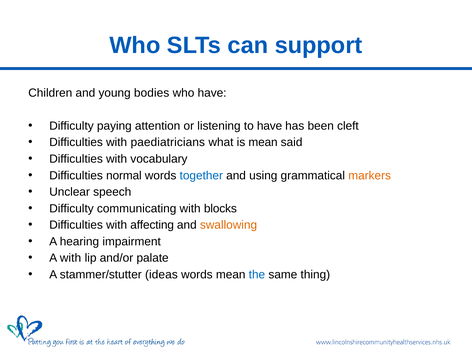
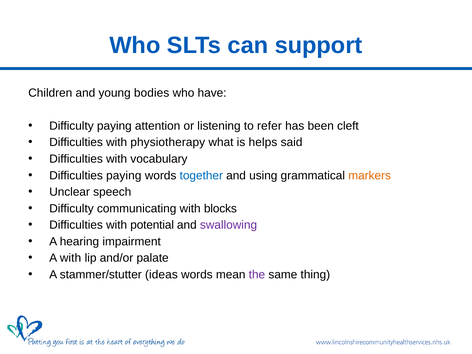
to have: have -> refer
paediatricians: paediatricians -> physiotherapy
is mean: mean -> helps
Difficulties normal: normal -> paying
affecting: affecting -> potential
swallowing colour: orange -> purple
the colour: blue -> purple
